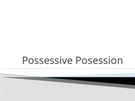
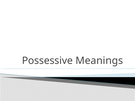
Posession: Posession -> Meanings
